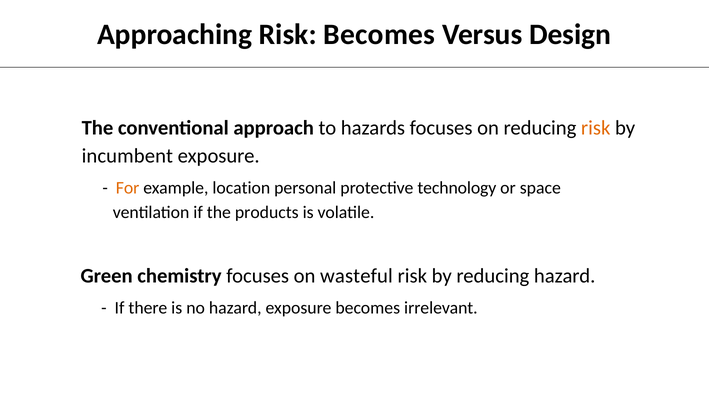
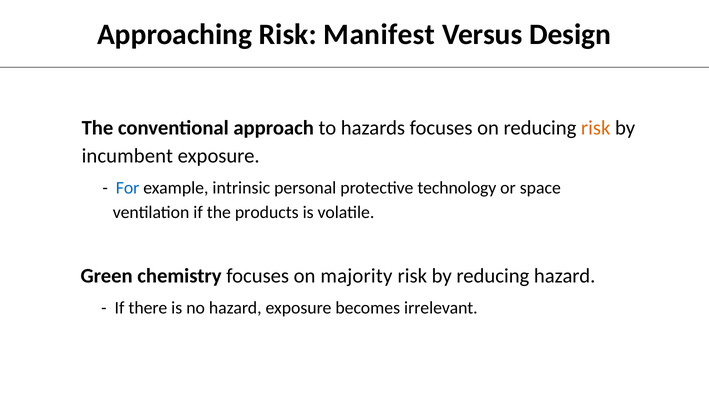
Risk Becomes: Becomes -> Manifest
For colour: orange -> blue
location: location -> intrinsic
wasteful: wasteful -> majority
